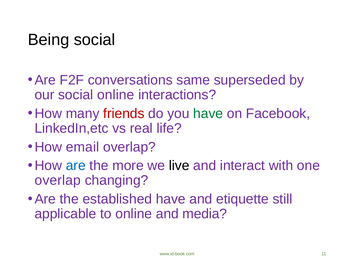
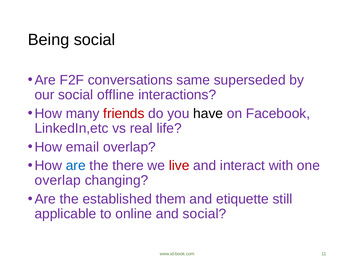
social online: online -> offline
have at (208, 113) colour: green -> black
more: more -> there
live colour: black -> red
established have: have -> them
and media: media -> social
